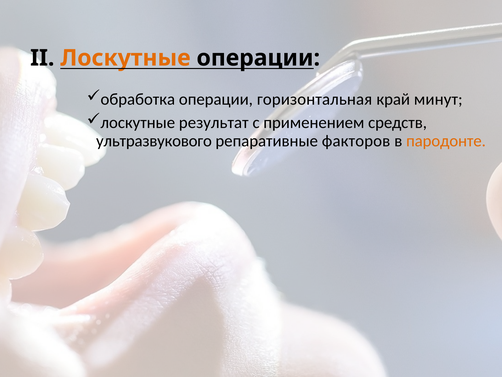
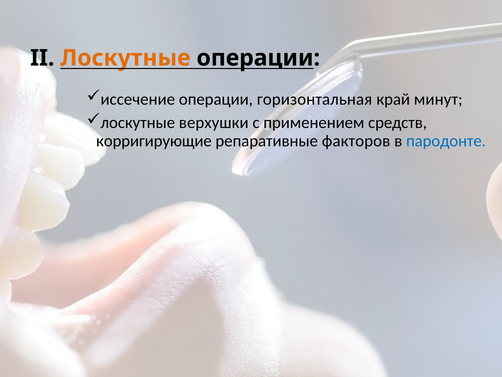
обработка: обработка -> иссечение
результат: результат -> верхушки
ультразвукового: ультразвукового -> корригирующие
пародонте colour: orange -> blue
